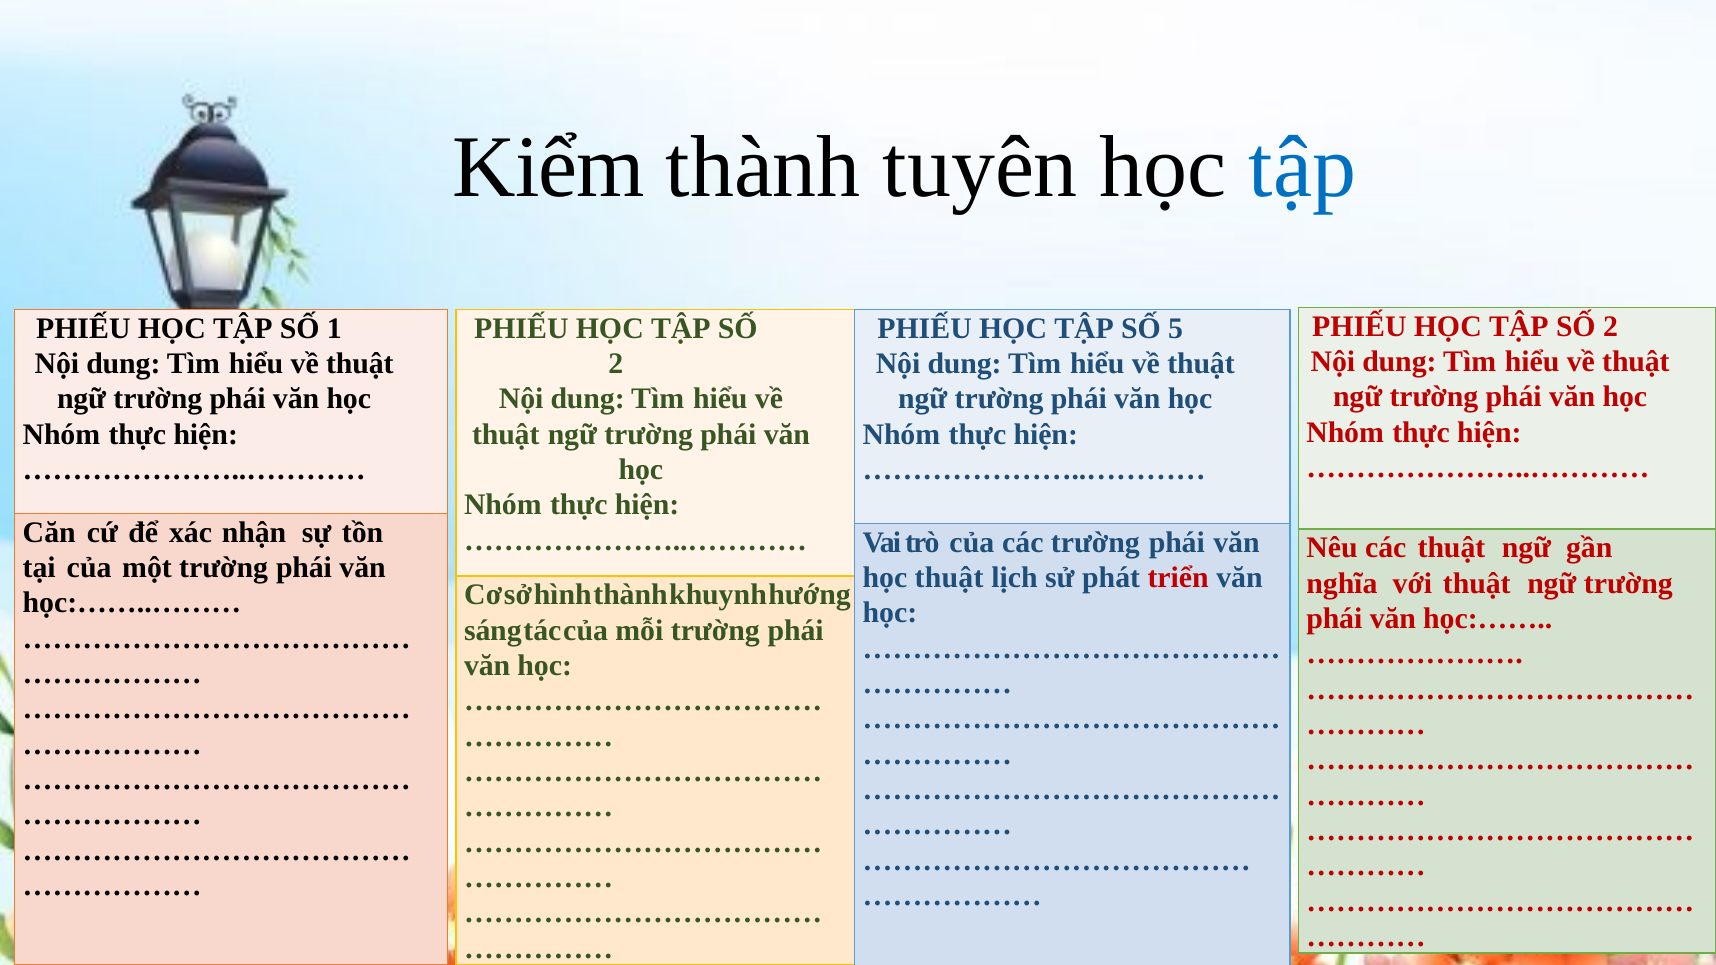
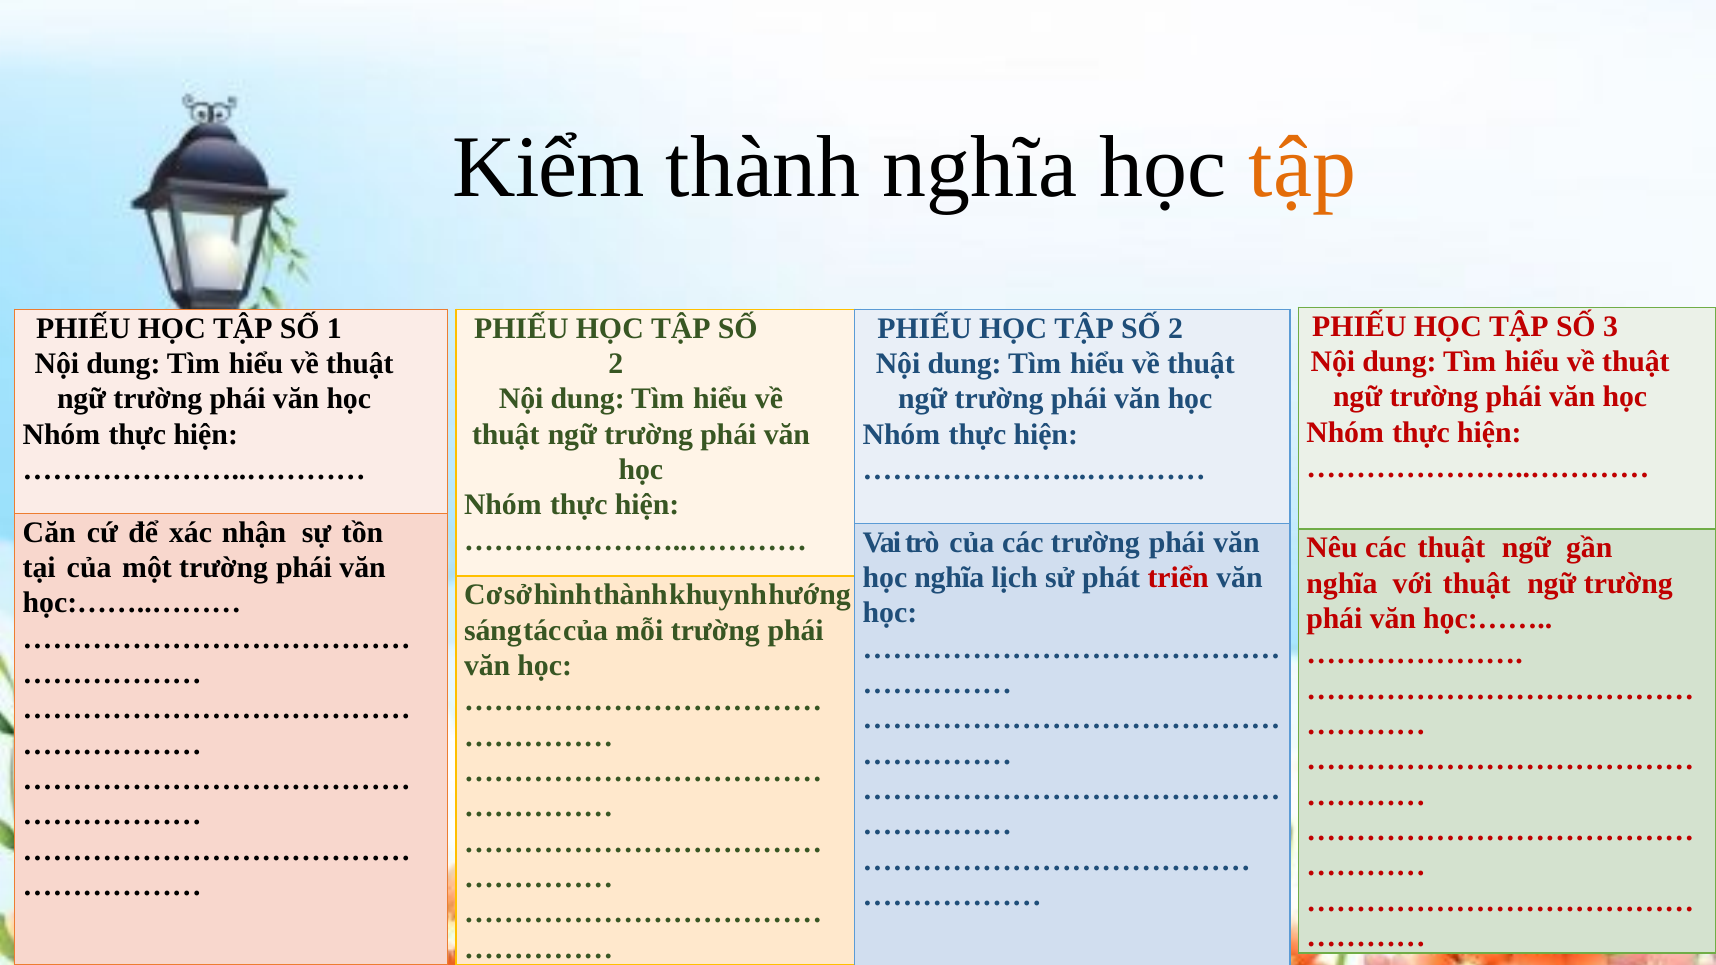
thành tuyên: tuyên -> nghĩa
tập at (1302, 168) colour: blue -> orange
2 at (1611, 326): 2 -> 3
5 at (1176, 329): 5 -> 2
học thuật: thuật -> nghĩa
